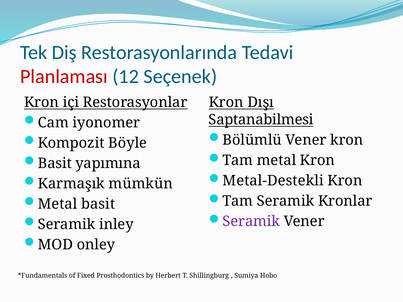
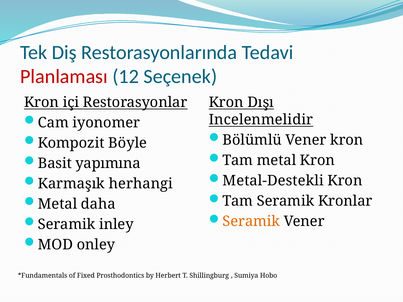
Saptanabilmesi: Saptanabilmesi -> Incelenmelidir
mümkün: mümkün -> herhangi
Metal basit: basit -> daha
Seramik at (251, 222) colour: purple -> orange
